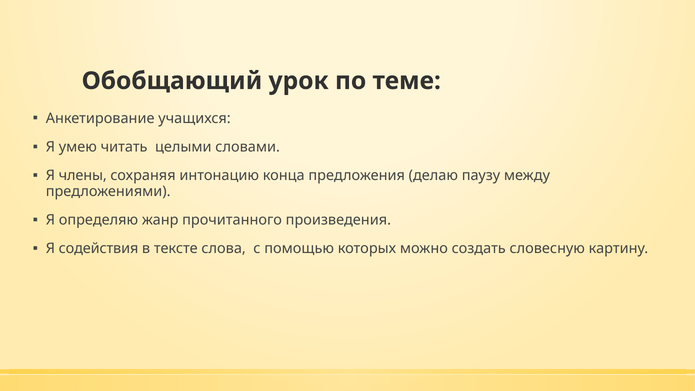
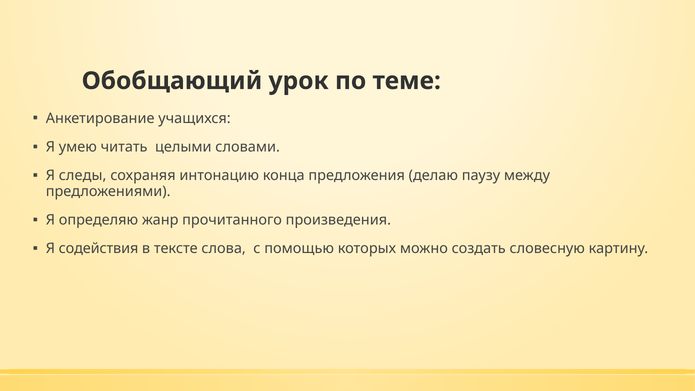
члены: члены -> следы
